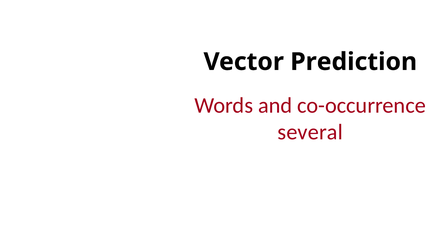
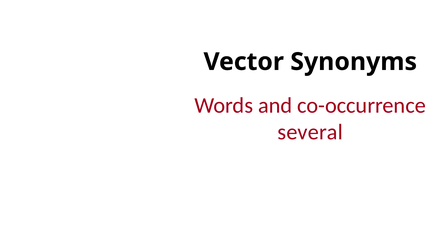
Prediction: Prediction -> Synonyms
